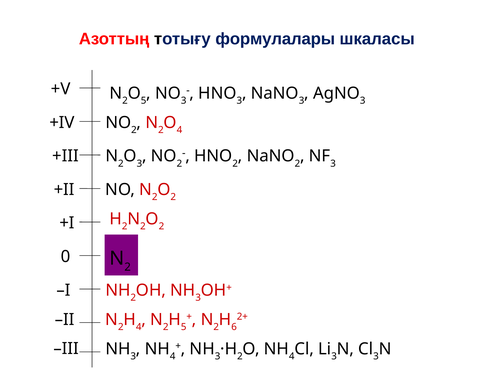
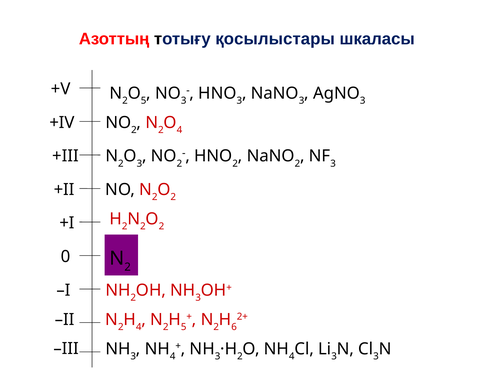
формулалары: формулалары -> қосылыстары
